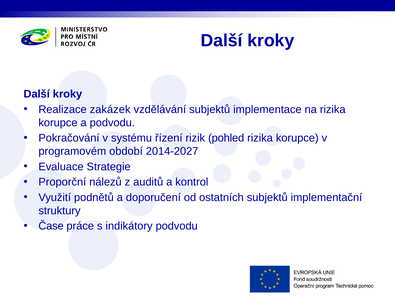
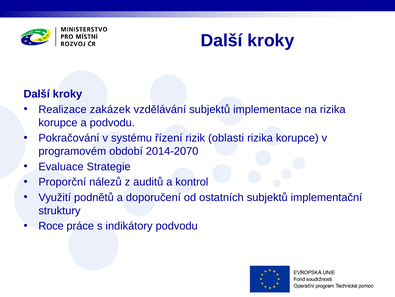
pohled: pohled -> oblasti
2014-2027: 2014-2027 -> 2014-2070
Čase: Čase -> Roce
